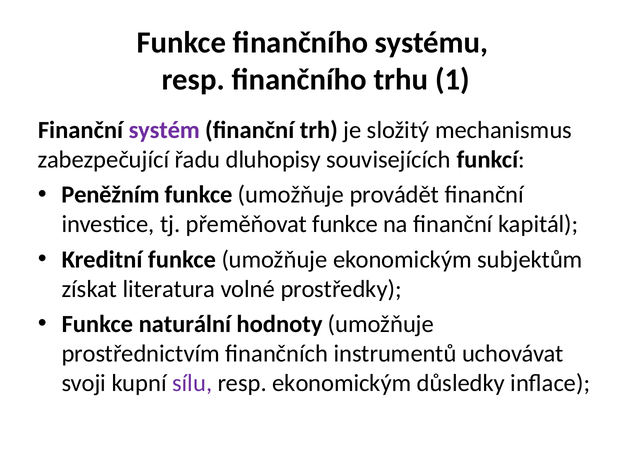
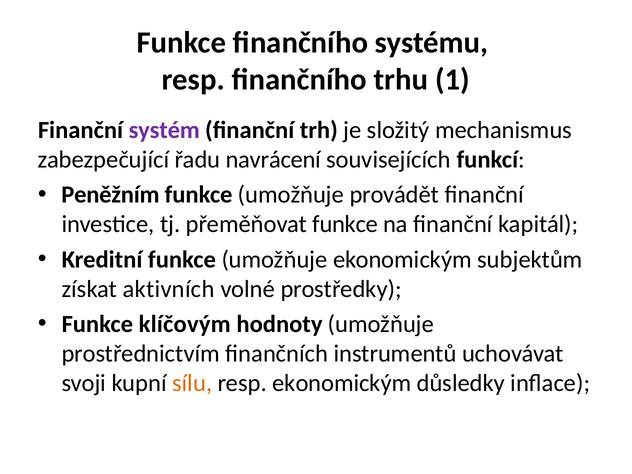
dluhopisy: dluhopisy -> navrácení
literatura: literatura -> aktivních
naturální: naturální -> klíčovým
sílu colour: purple -> orange
